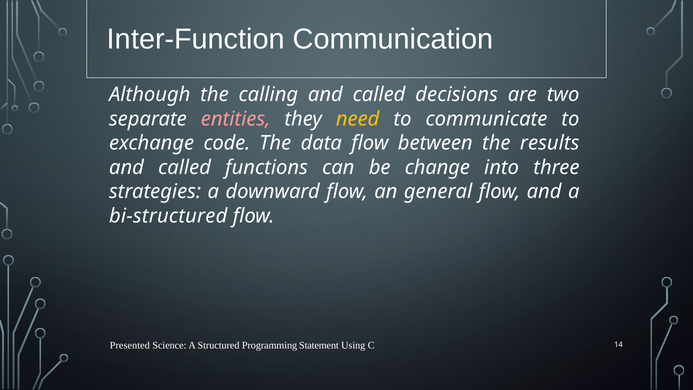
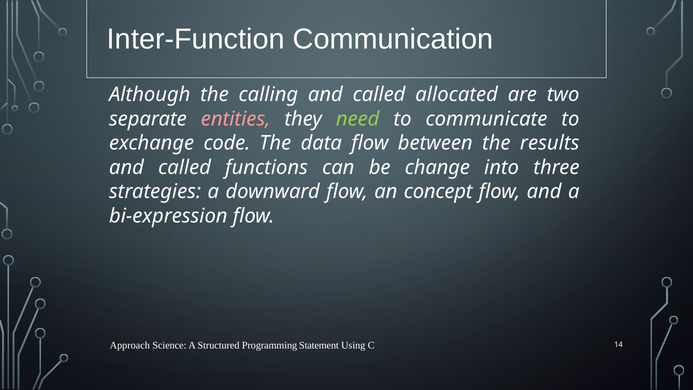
decisions: decisions -> allocated
need colour: yellow -> light green
general: general -> concept
bi-structured: bi-structured -> bi-expression
Presented: Presented -> Approach
